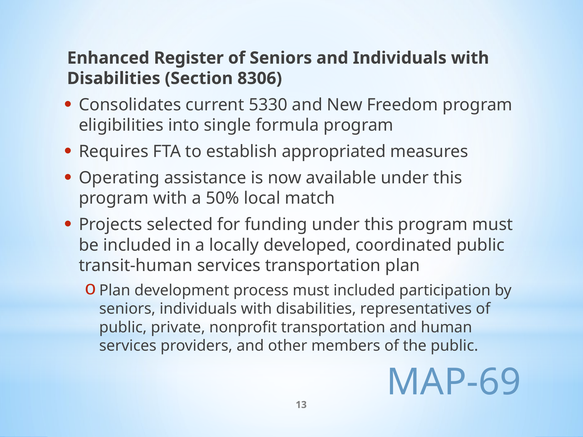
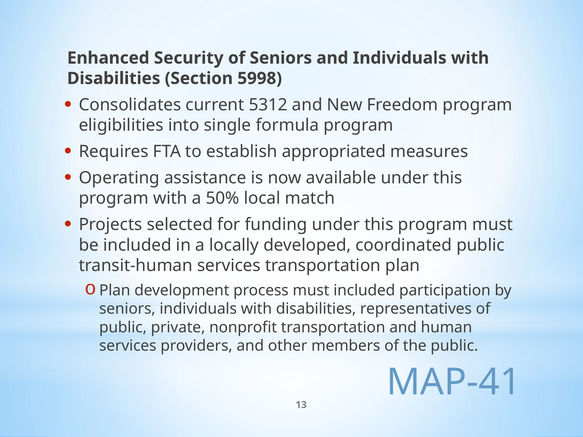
Register: Register -> Security
8306: 8306 -> 5998
5330: 5330 -> 5312
MAP-69: MAP-69 -> MAP-41
